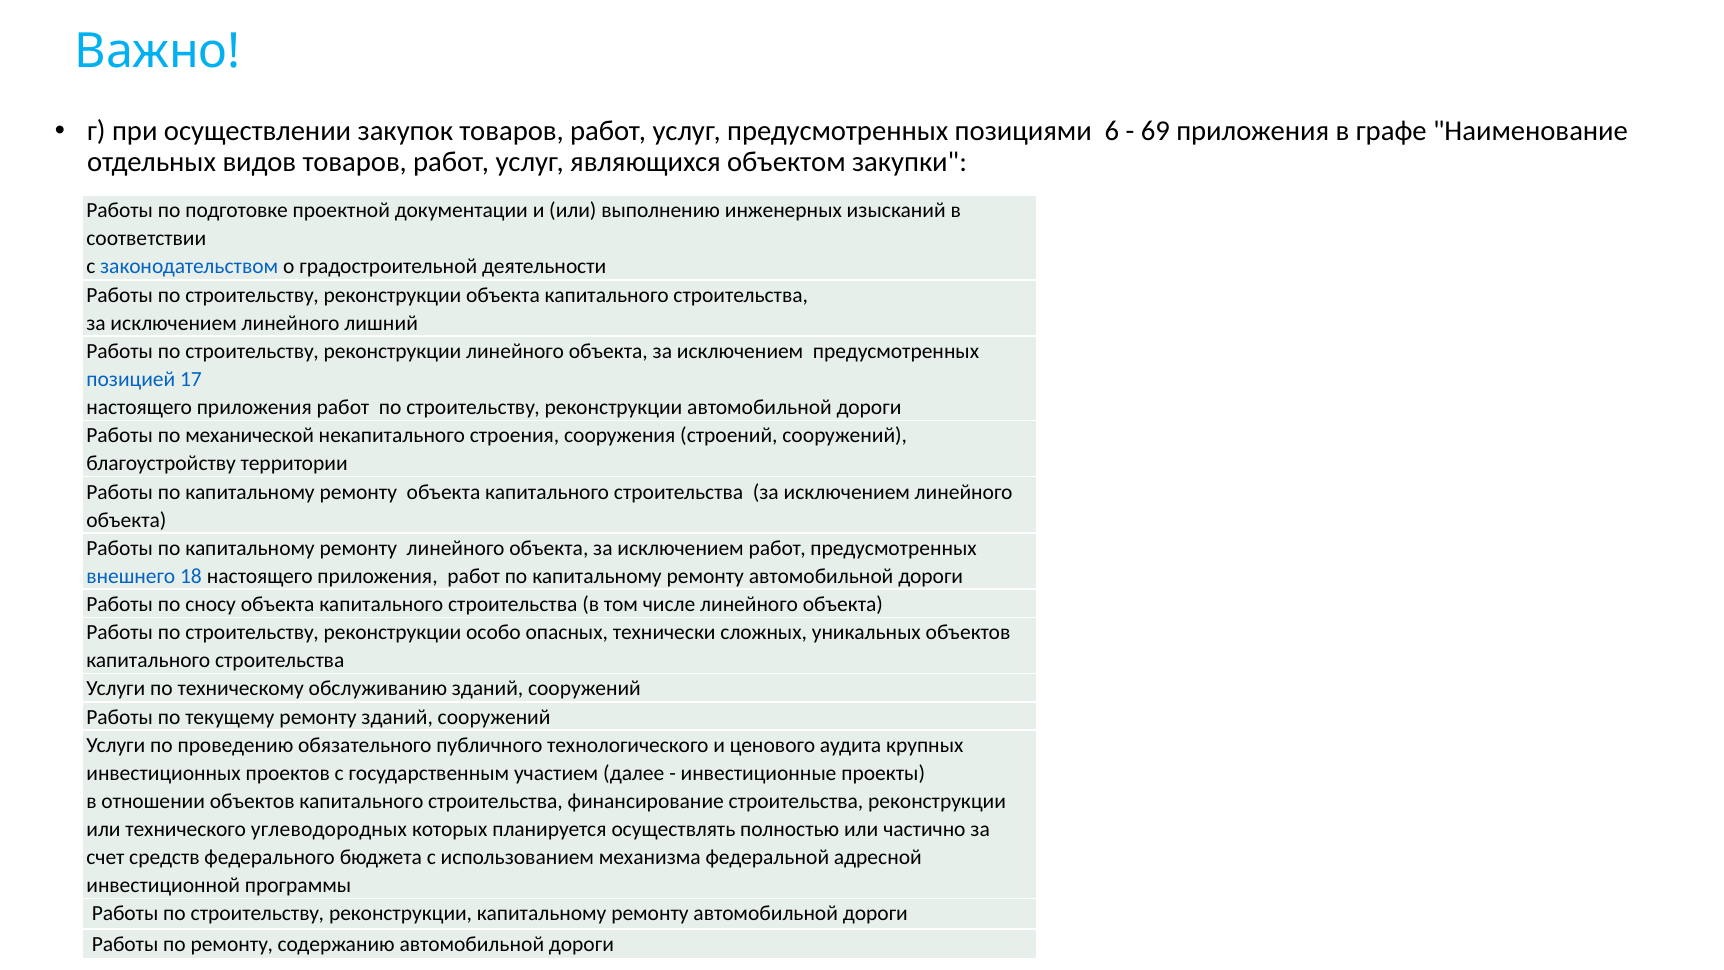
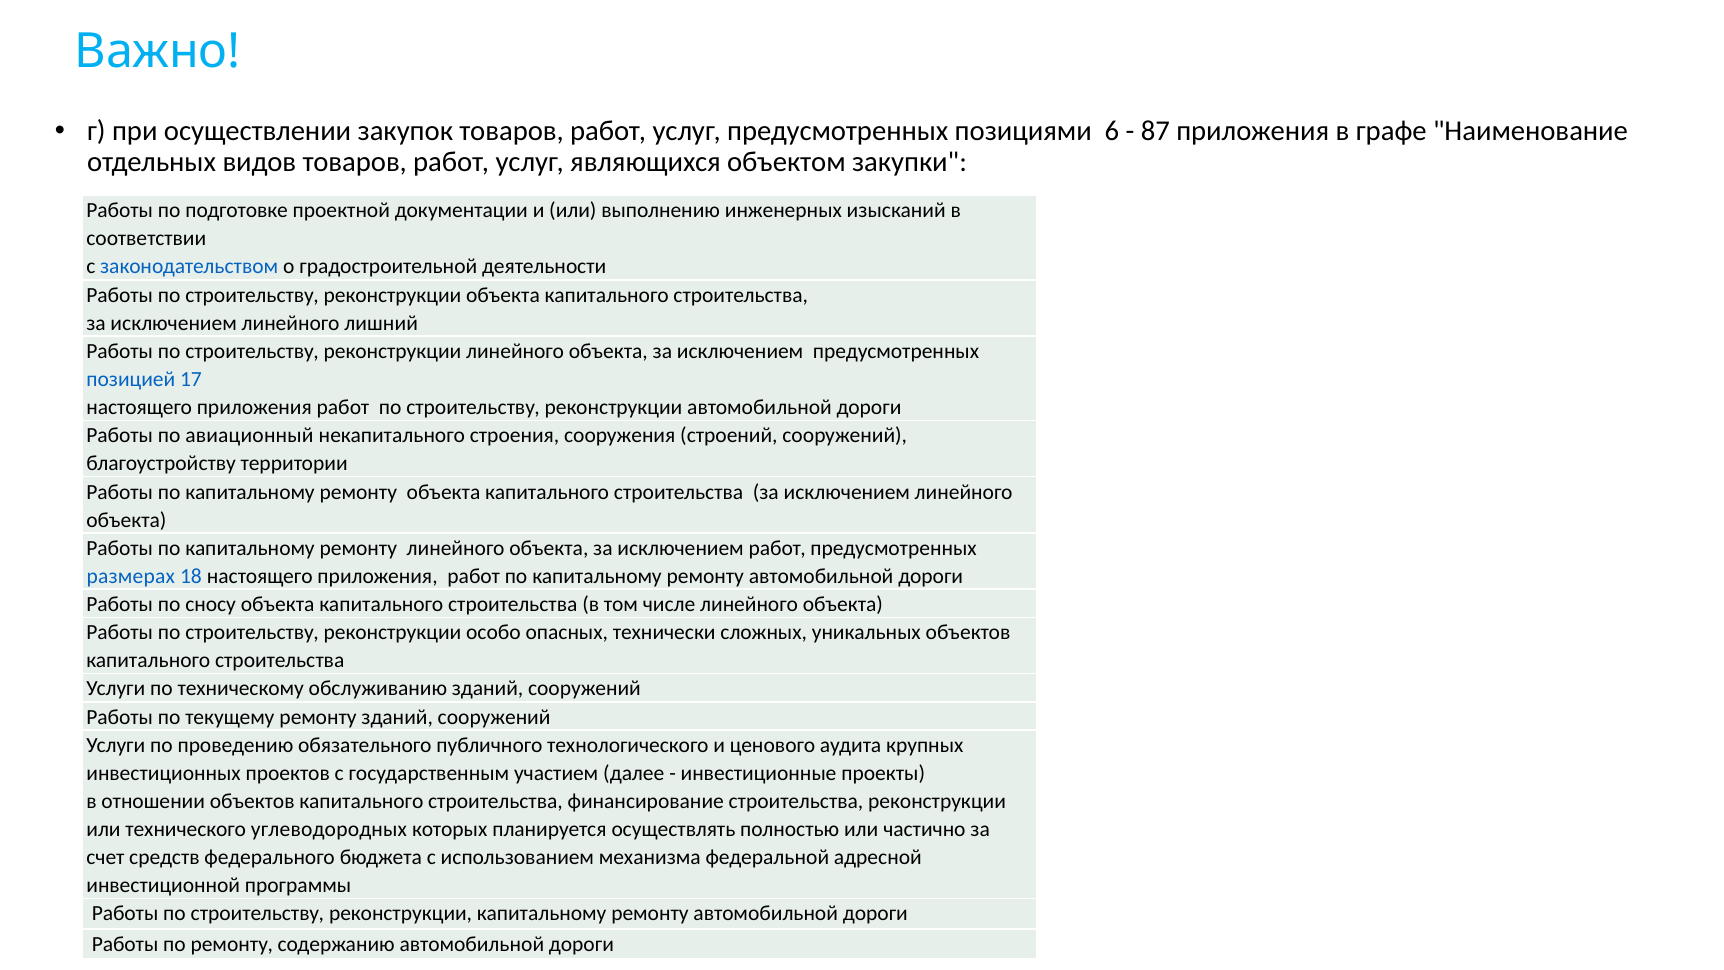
69: 69 -> 87
механической: механической -> авиационный
внешнего: внешнего -> размерах
